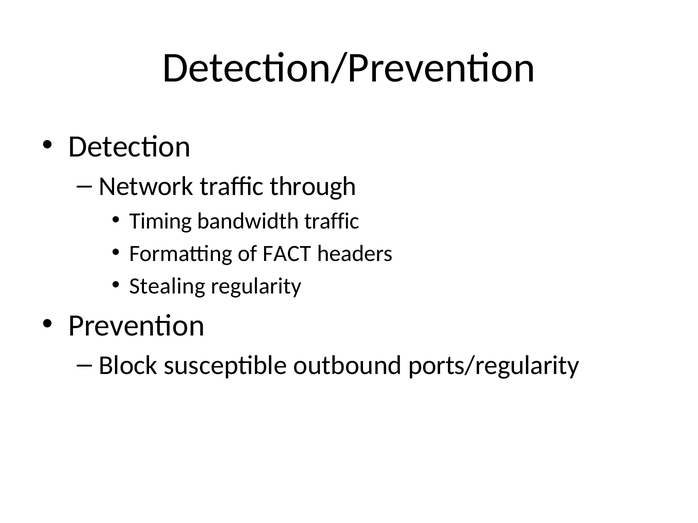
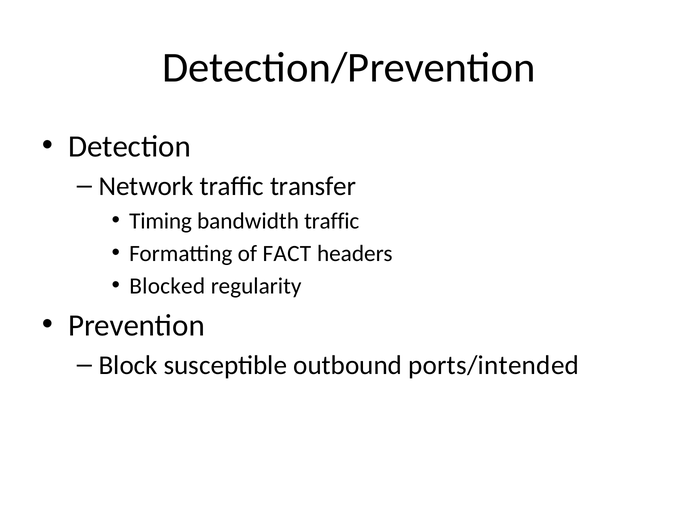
through: through -> transfer
Stealing: Stealing -> Blocked
ports/regularity: ports/regularity -> ports/intended
